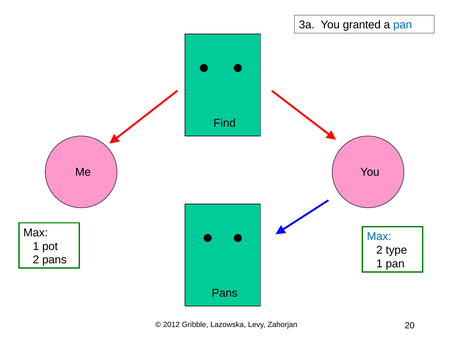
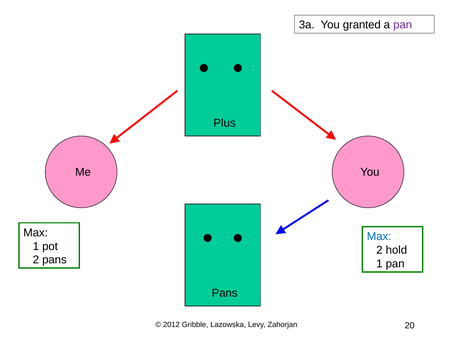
pan at (403, 25) colour: blue -> purple
Find: Find -> Plus
type: type -> hold
